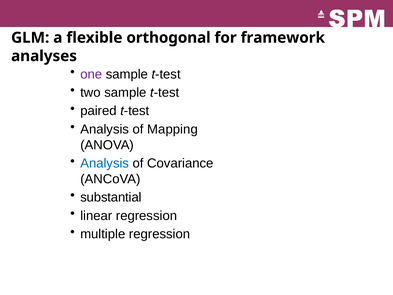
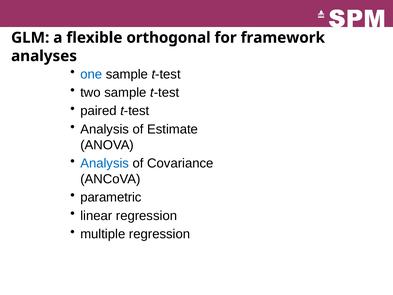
one colour: purple -> blue
Mapping: Mapping -> Estimate
substantial: substantial -> parametric
